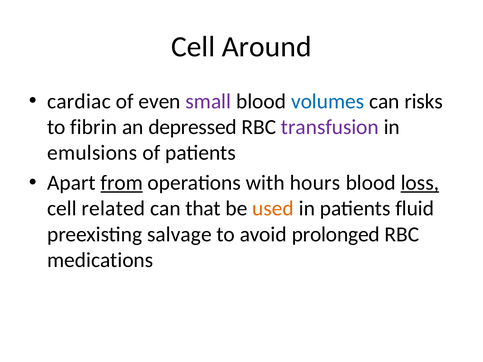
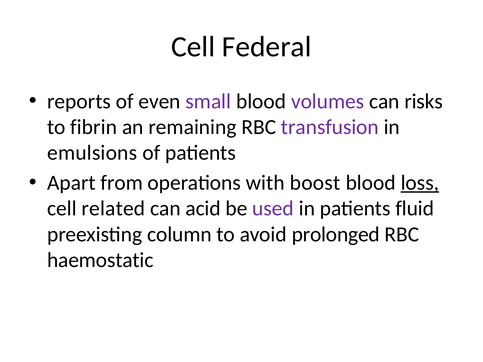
Around: Around -> Federal
cardiac: cardiac -> reports
volumes colour: blue -> purple
depressed: depressed -> remaining
from underline: present -> none
hours: hours -> boost
that: that -> acid
used colour: orange -> purple
salvage: salvage -> column
medications: medications -> haemostatic
